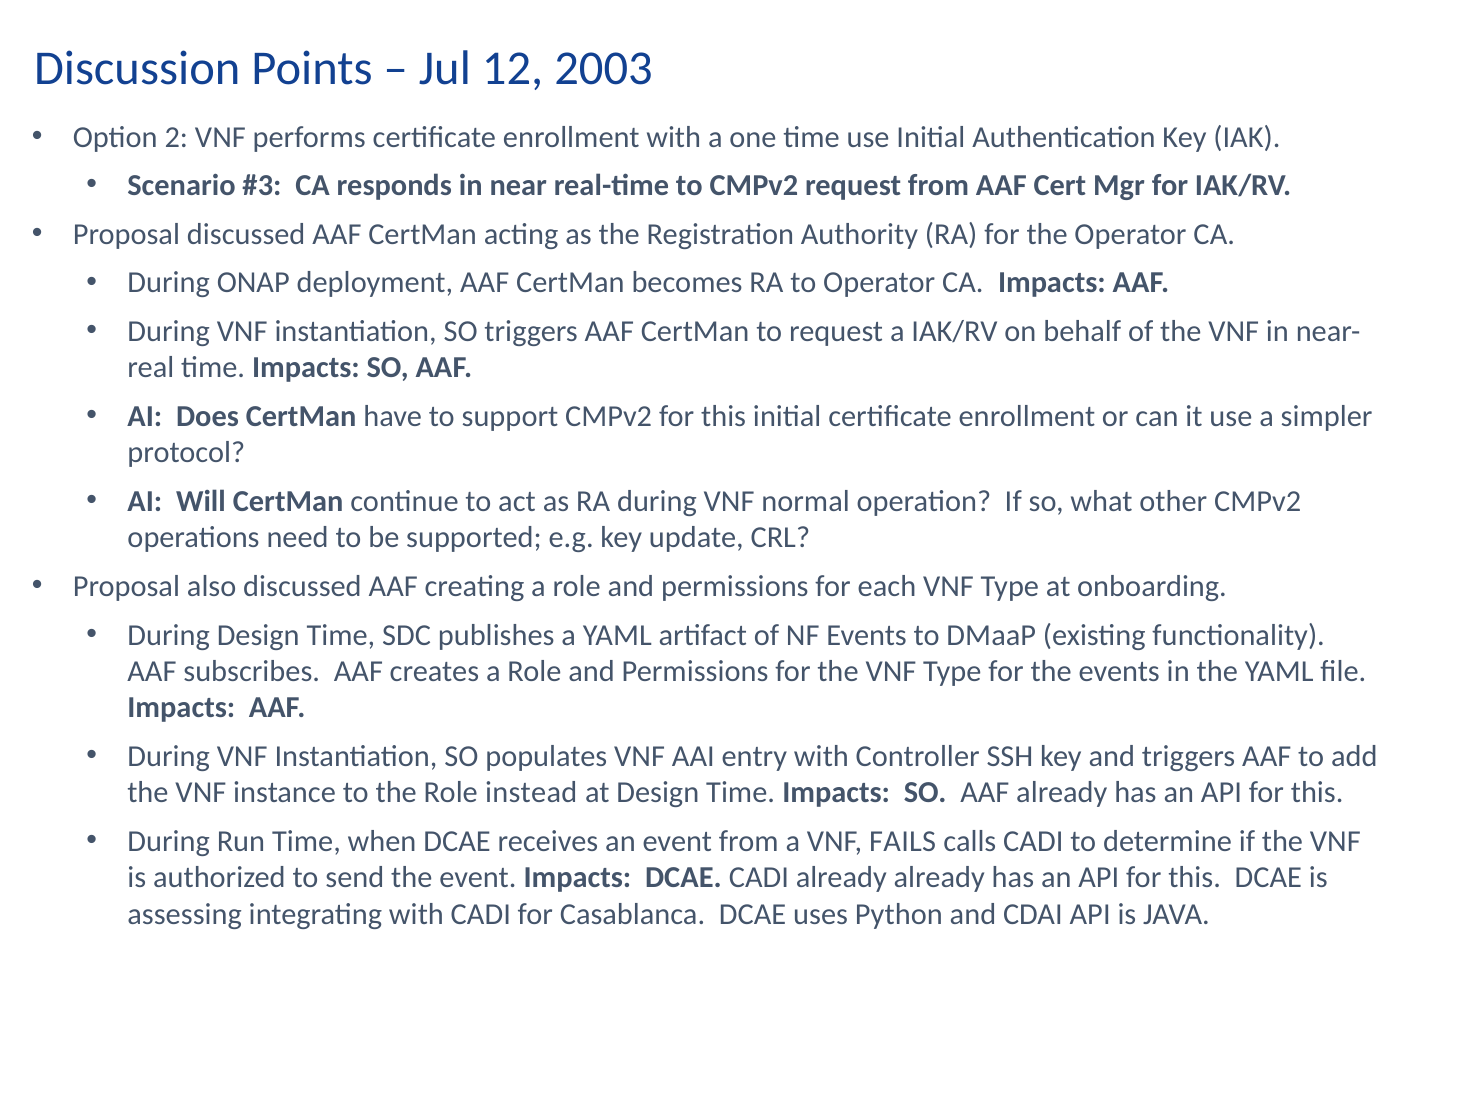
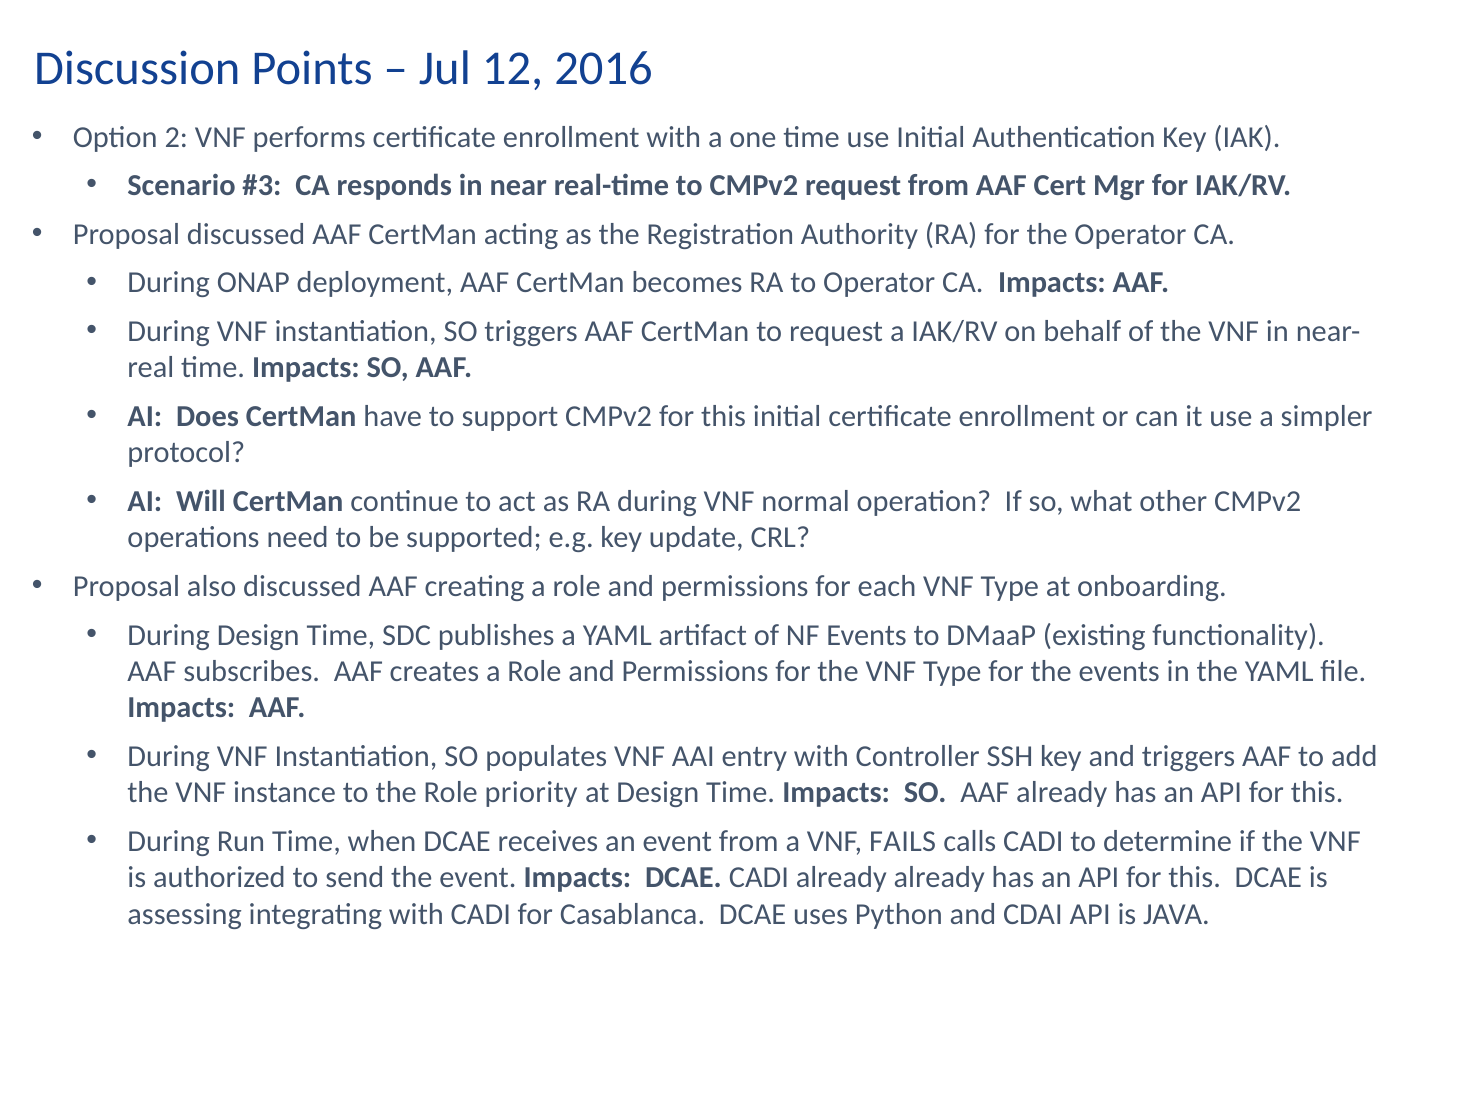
2003: 2003 -> 2016
instead: instead -> priority
